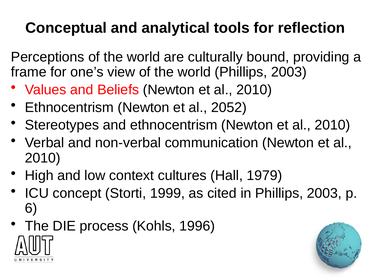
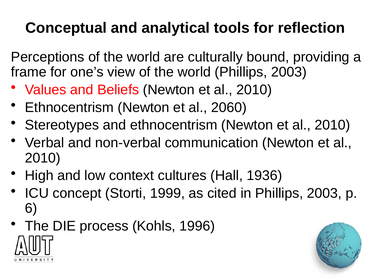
2052: 2052 -> 2060
1979: 1979 -> 1936
